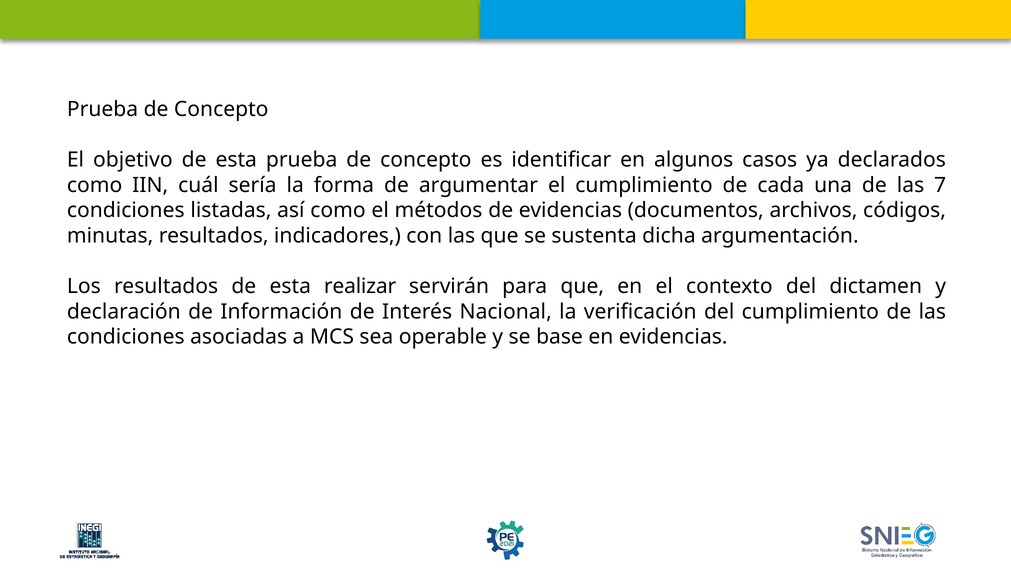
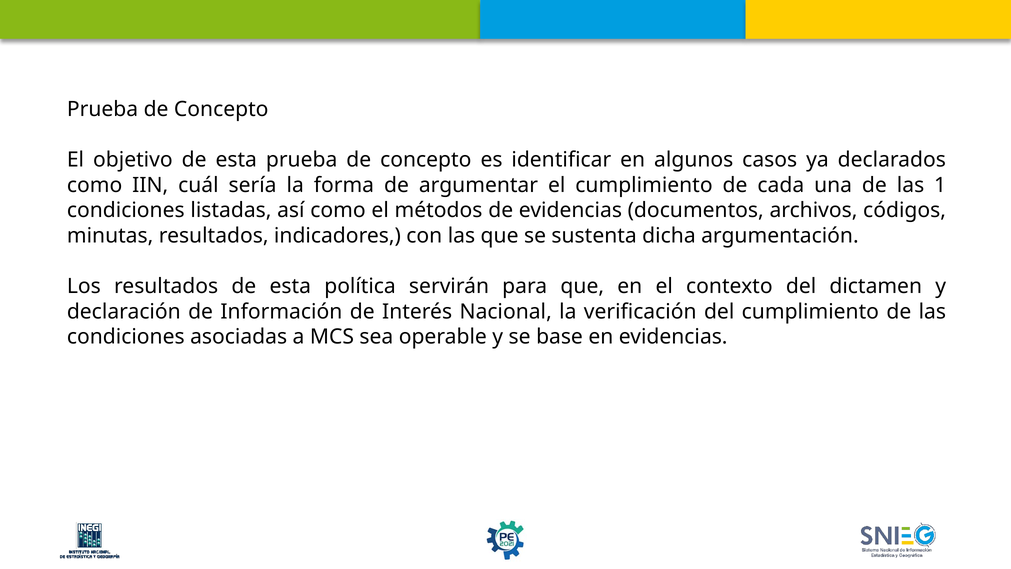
7: 7 -> 1
realizar: realizar -> política
